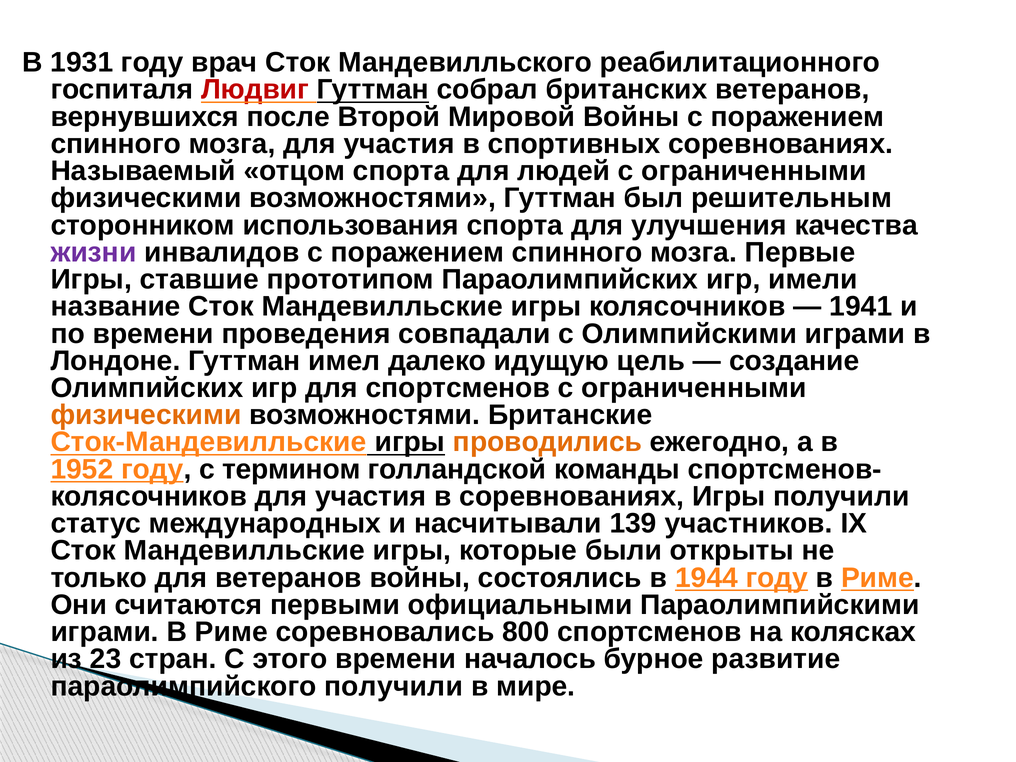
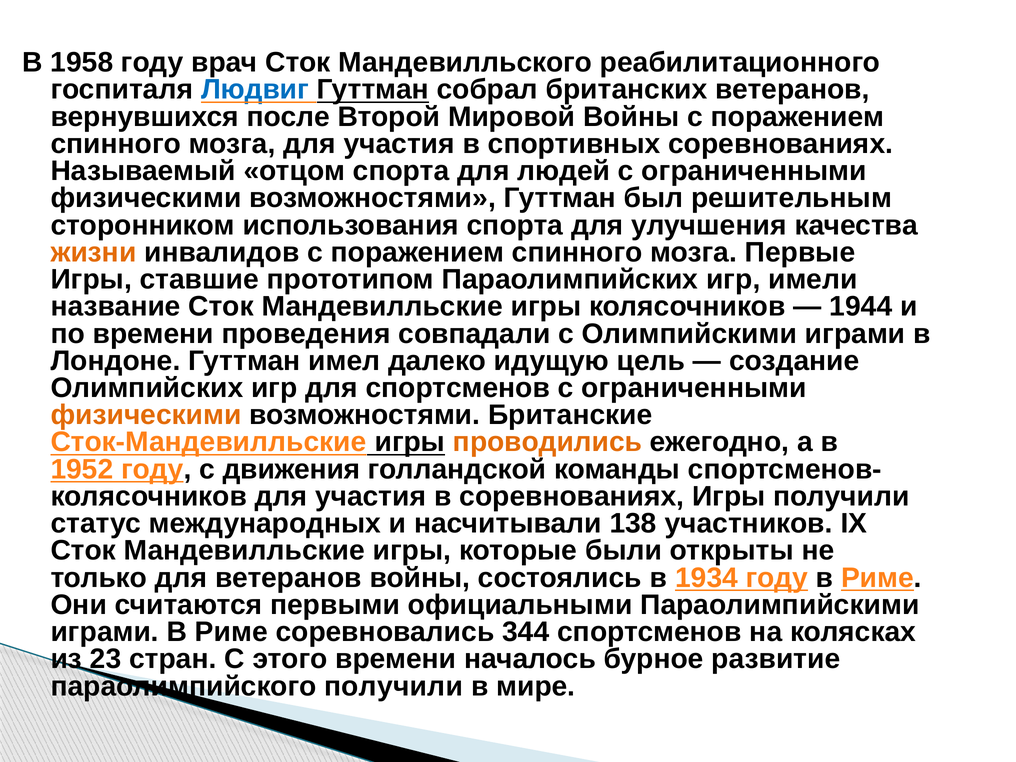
1931: 1931 -> 1958
Людвиг colour: red -> blue
жизни colour: purple -> orange
1941: 1941 -> 1944
термином: термином -> движения
139: 139 -> 138
1944: 1944 -> 1934
800: 800 -> 344
